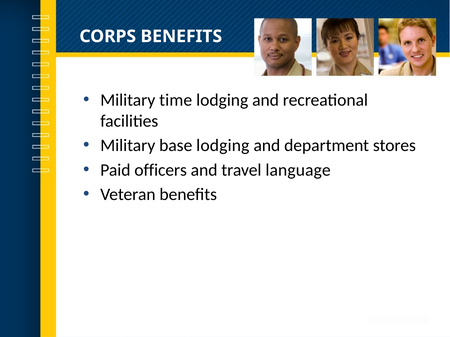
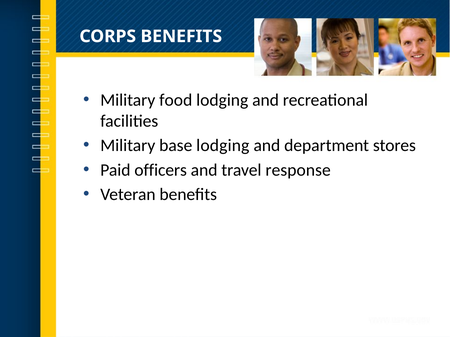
time: time -> food
language: language -> response
